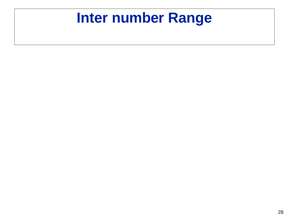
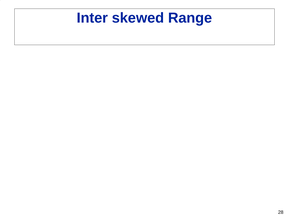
number: number -> skewed
